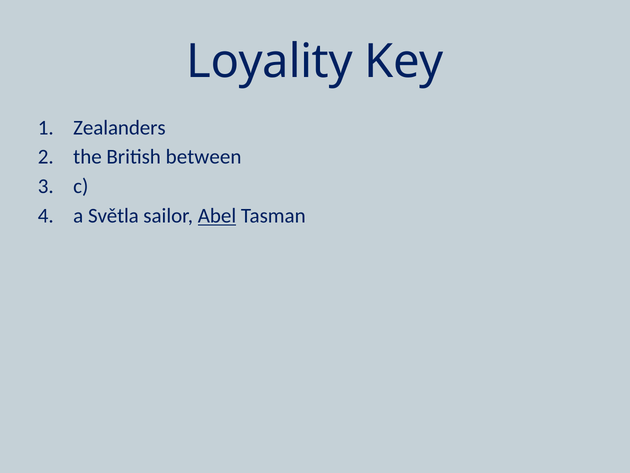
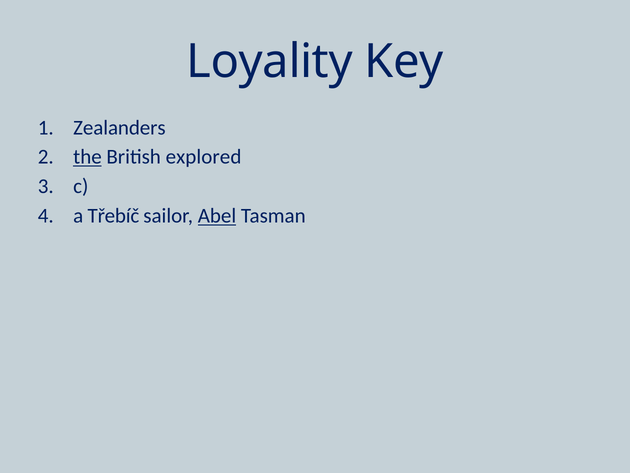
the underline: none -> present
between: between -> explored
Světla: Světla -> Třebíč
